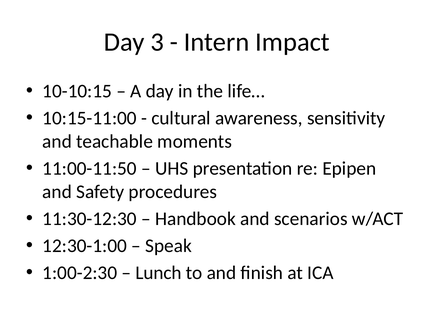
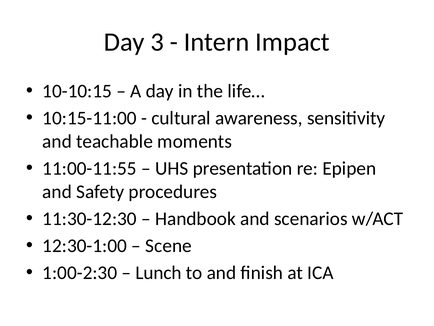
11:00-11:50: 11:00-11:50 -> 11:00-11:55
Speak: Speak -> Scene
